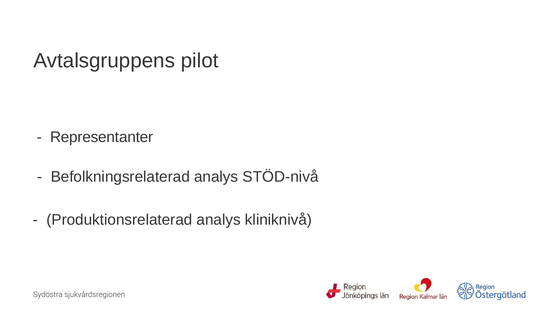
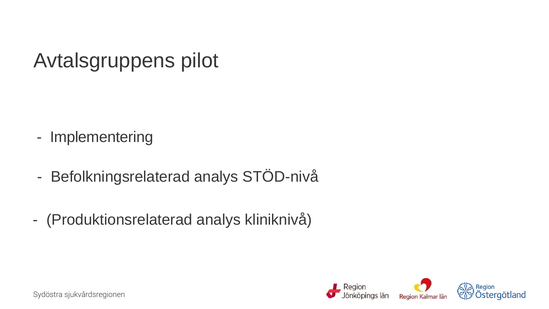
Representanter: Representanter -> Implementering
